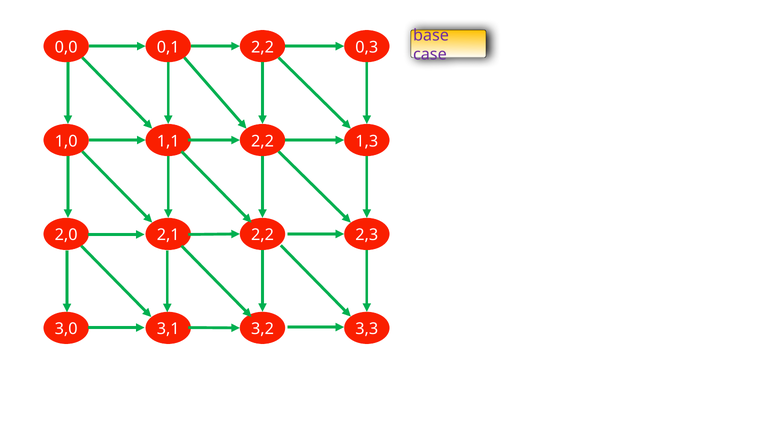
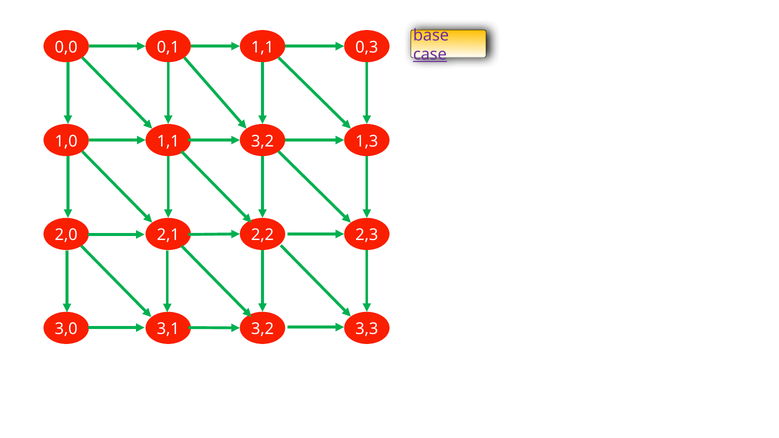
2,2 at (262, 47): 2,2 -> 1,1
case underline: none -> present
2,2 at (262, 141): 2,2 -> 3,2
